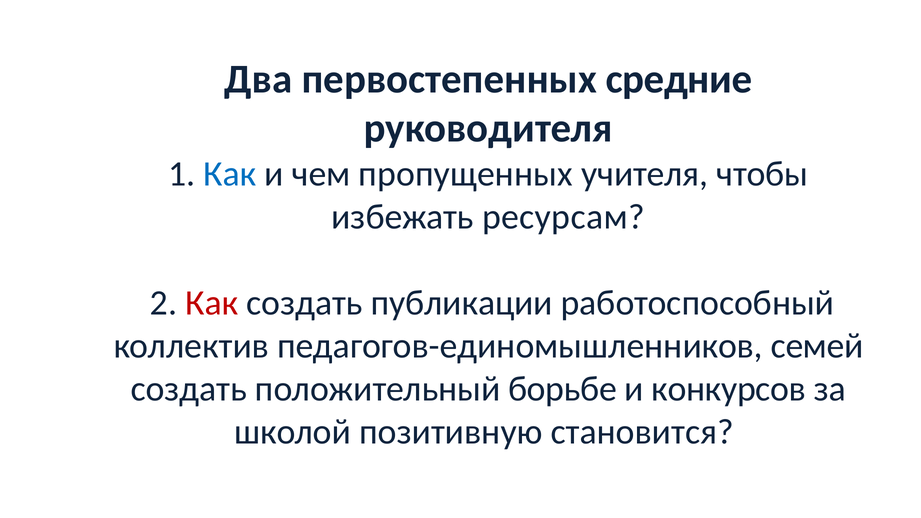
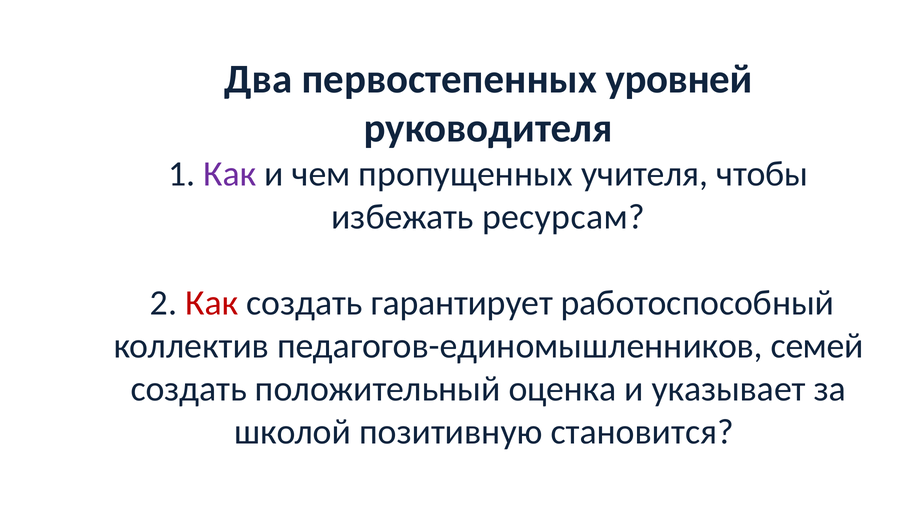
средние: средние -> уровней
Как at (230, 174) colour: blue -> purple
публикации: публикации -> гарантирует
борьбе: борьбе -> оценка
конкурсов: конкурсов -> указывает
